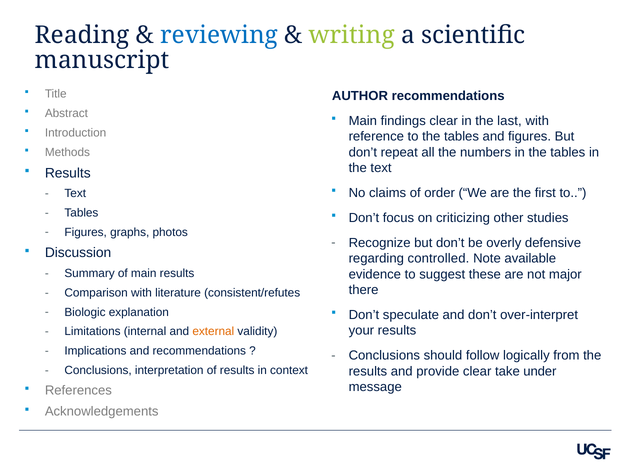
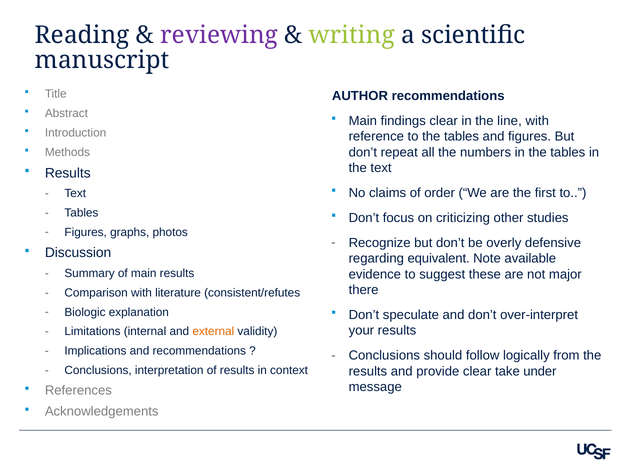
reviewing colour: blue -> purple
last: last -> line
controlled: controlled -> equivalent
